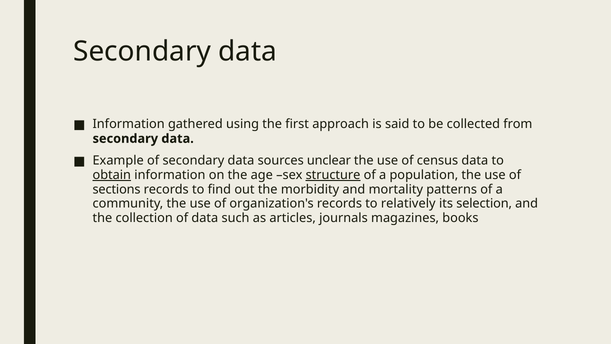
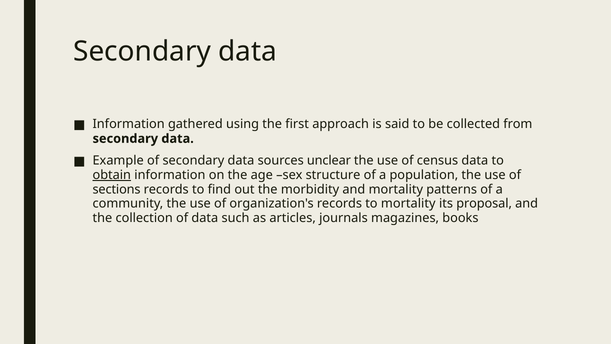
structure underline: present -> none
to relatively: relatively -> mortality
selection: selection -> proposal
